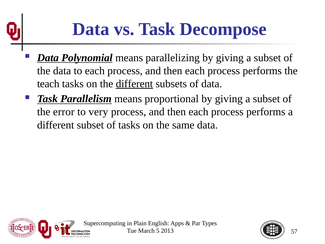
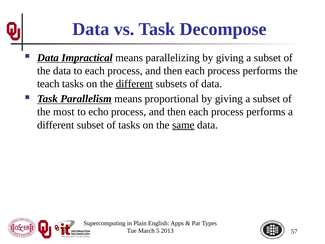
Polynomial: Polynomial -> Impractical
error: error -> most
very: very -> echo
same underline: none -> present
